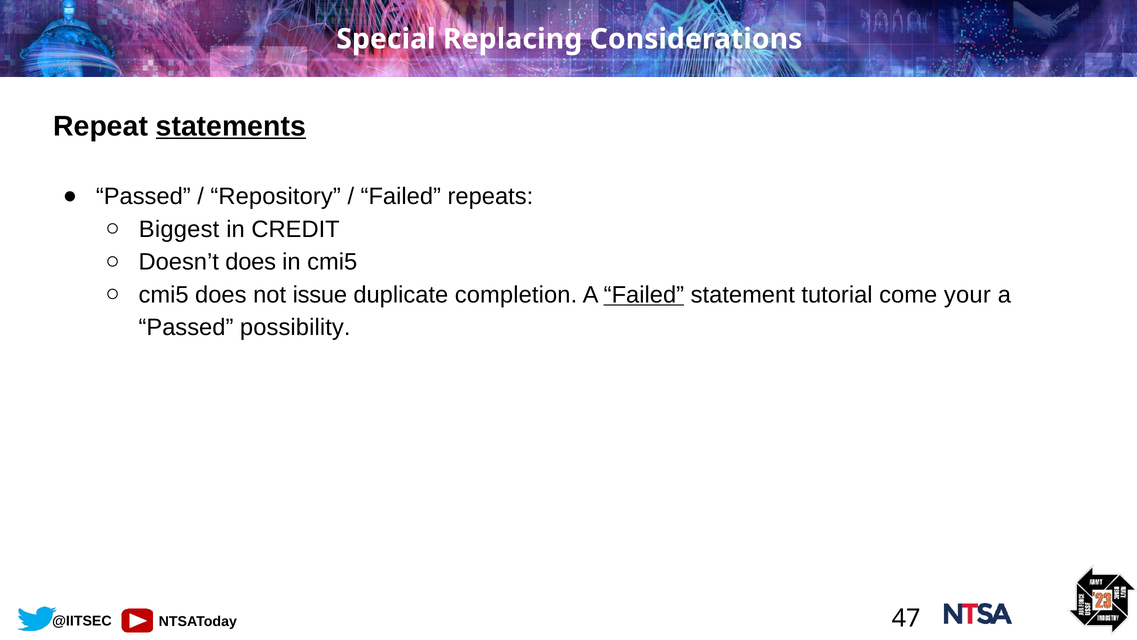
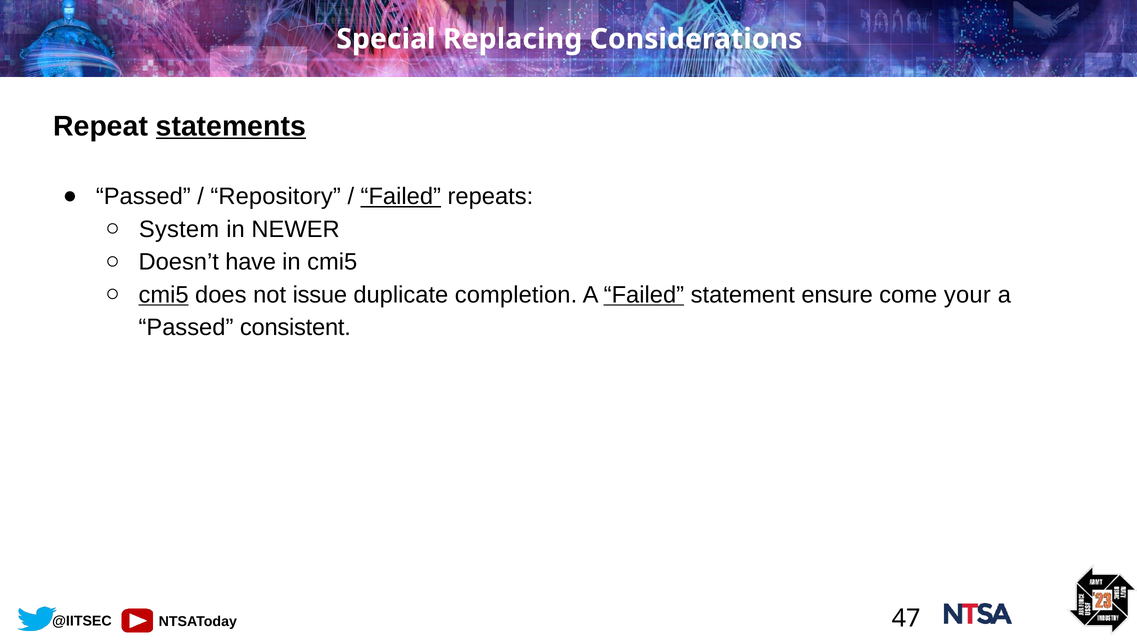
Failed at (401, 197) underline: none -> present
Biggest: Biggest -> System
CREDIT: CREDIT -> NEWER
Doesn’t does: does -> have
cmi5 at (164, 295) underline: none -> present
tutorial: tutorial -> ensure
possibility: possibility -> consistent
